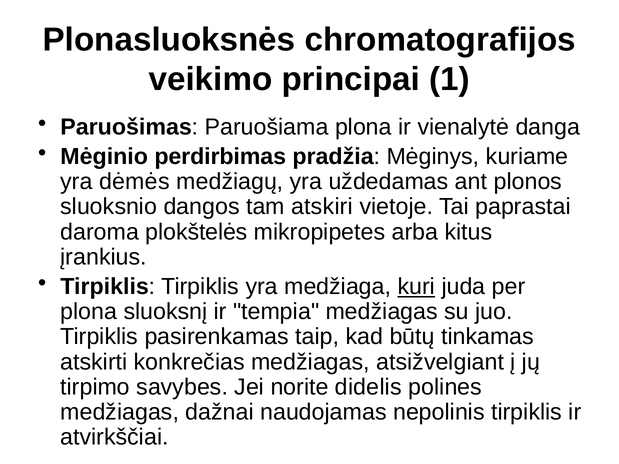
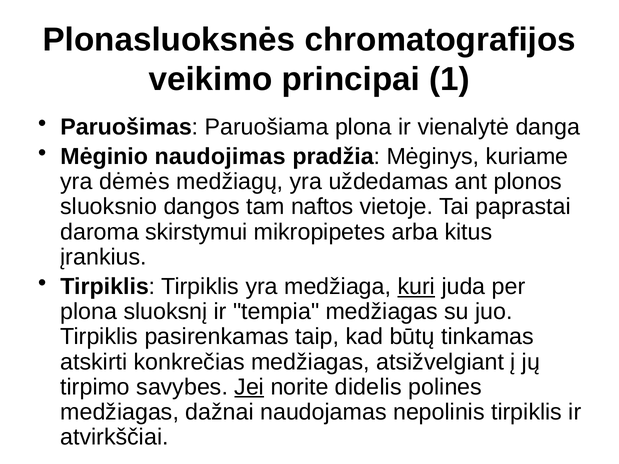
perdirbimas: perdirbimas -> naudojimas
atskiri: atskiri -> naftos
plokštelės: plokštelės -> skirstymui
Jei underline: none -> present
